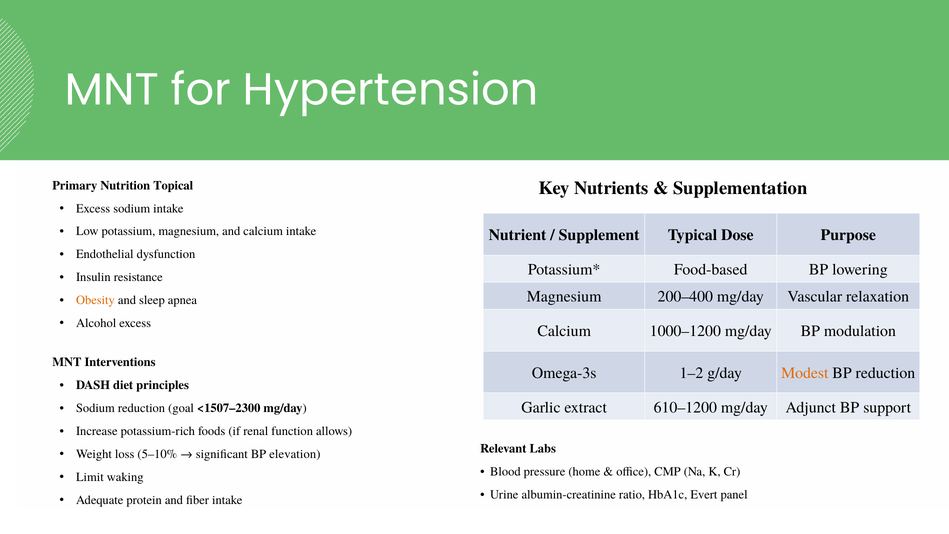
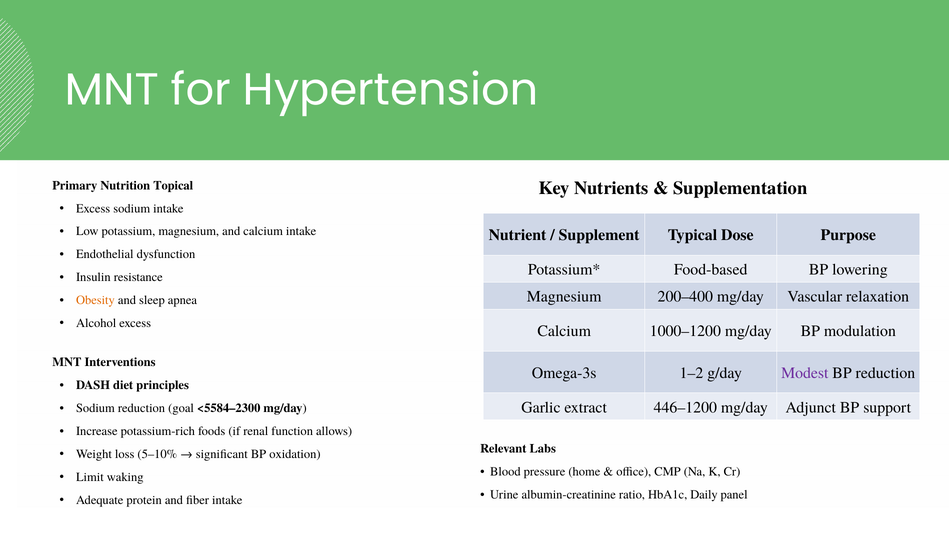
Modest colour: orange -> purple
610–1200: 610–1200 -> 446–1200
<1507–2300: <1507–2300 -> <5584–2300
elevation: elevation -> oxidation
Evert: Evert -> Daily
